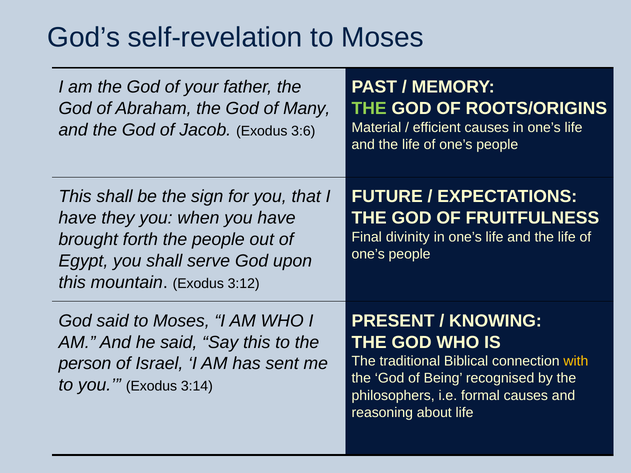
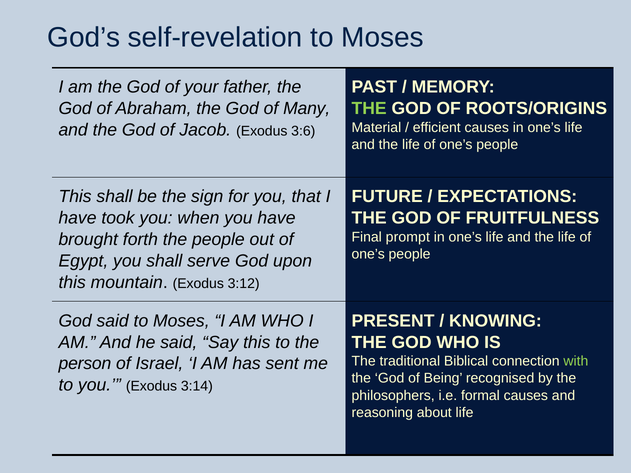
they: they -> took
divinity: divinity -> prompt
with colour: yellow -> light green
